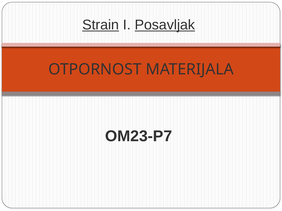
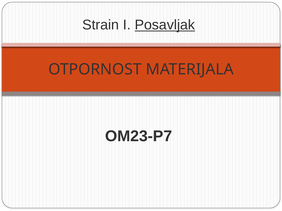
Strain underline: present -> none
